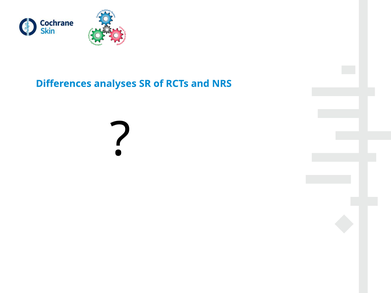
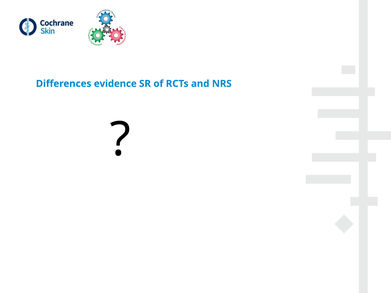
analyses: analyses -> evidence
